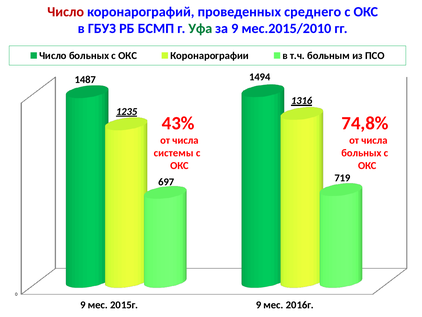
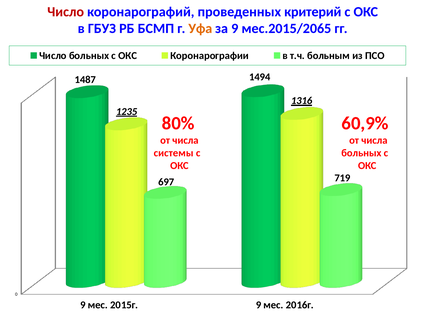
среднего: среднего -> критерий
Уфа colour: green -> orange
мес.2015/2010: мес.2015/2010 -> мес.2015/2065
43%: 43% -> 80%
74,8%: 74,8% -> 60,9%
